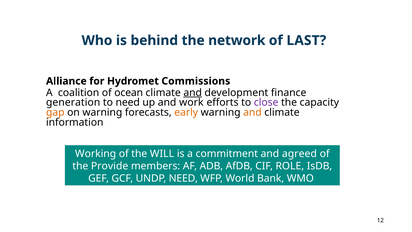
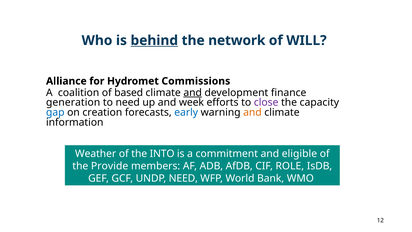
behind underline: none -> present
LAST: LAST -> WILL
ocean: ocean -> based
work: work -> week
gap colour: orange -> blue
on warning: warning -> creation
early colour: orange -> blue
Working: Working -> Weather
WILL: WILL -> INTO
agreed: agreed -> eligible
